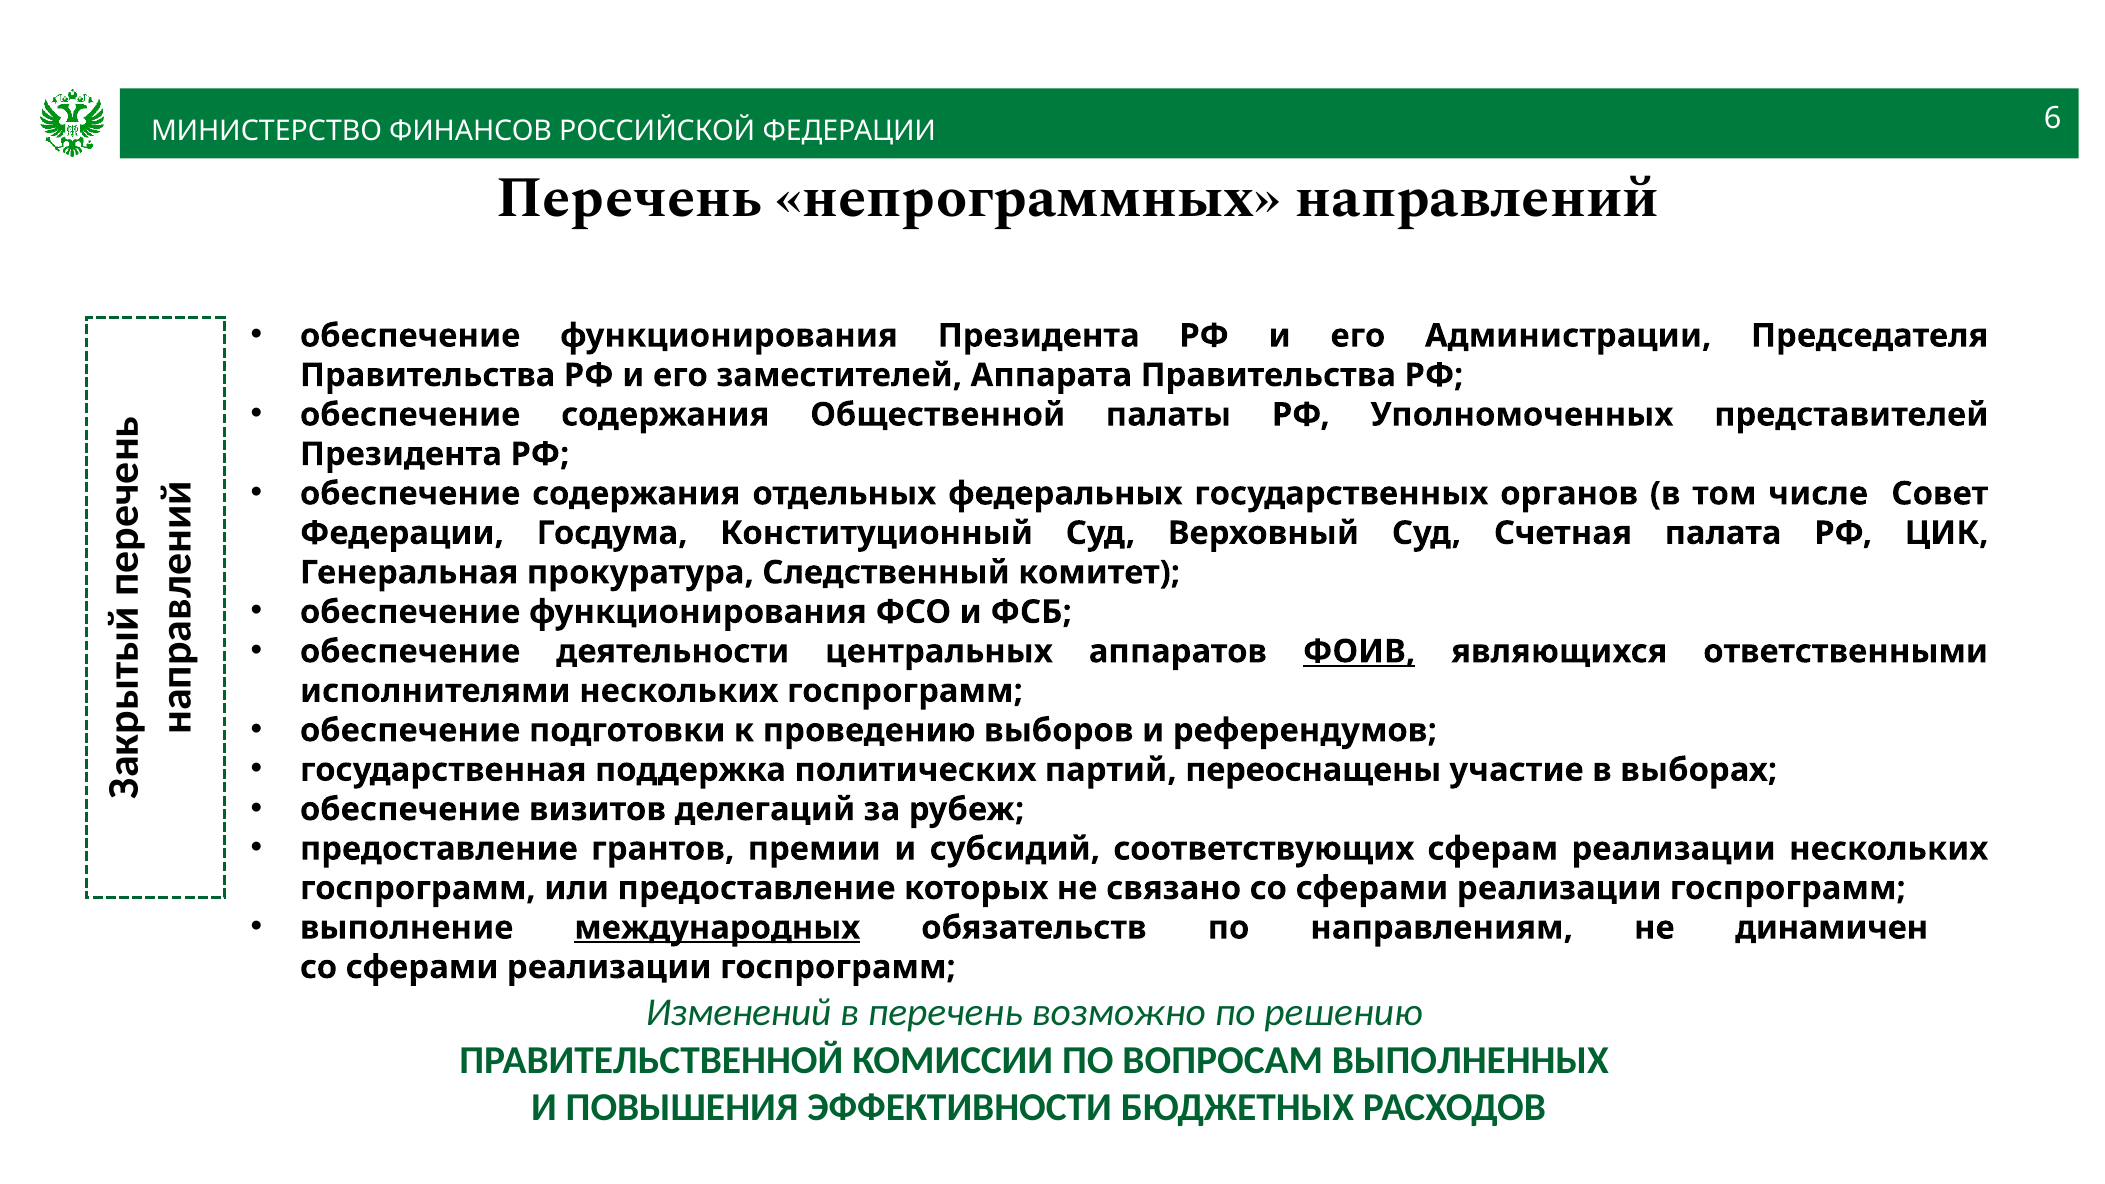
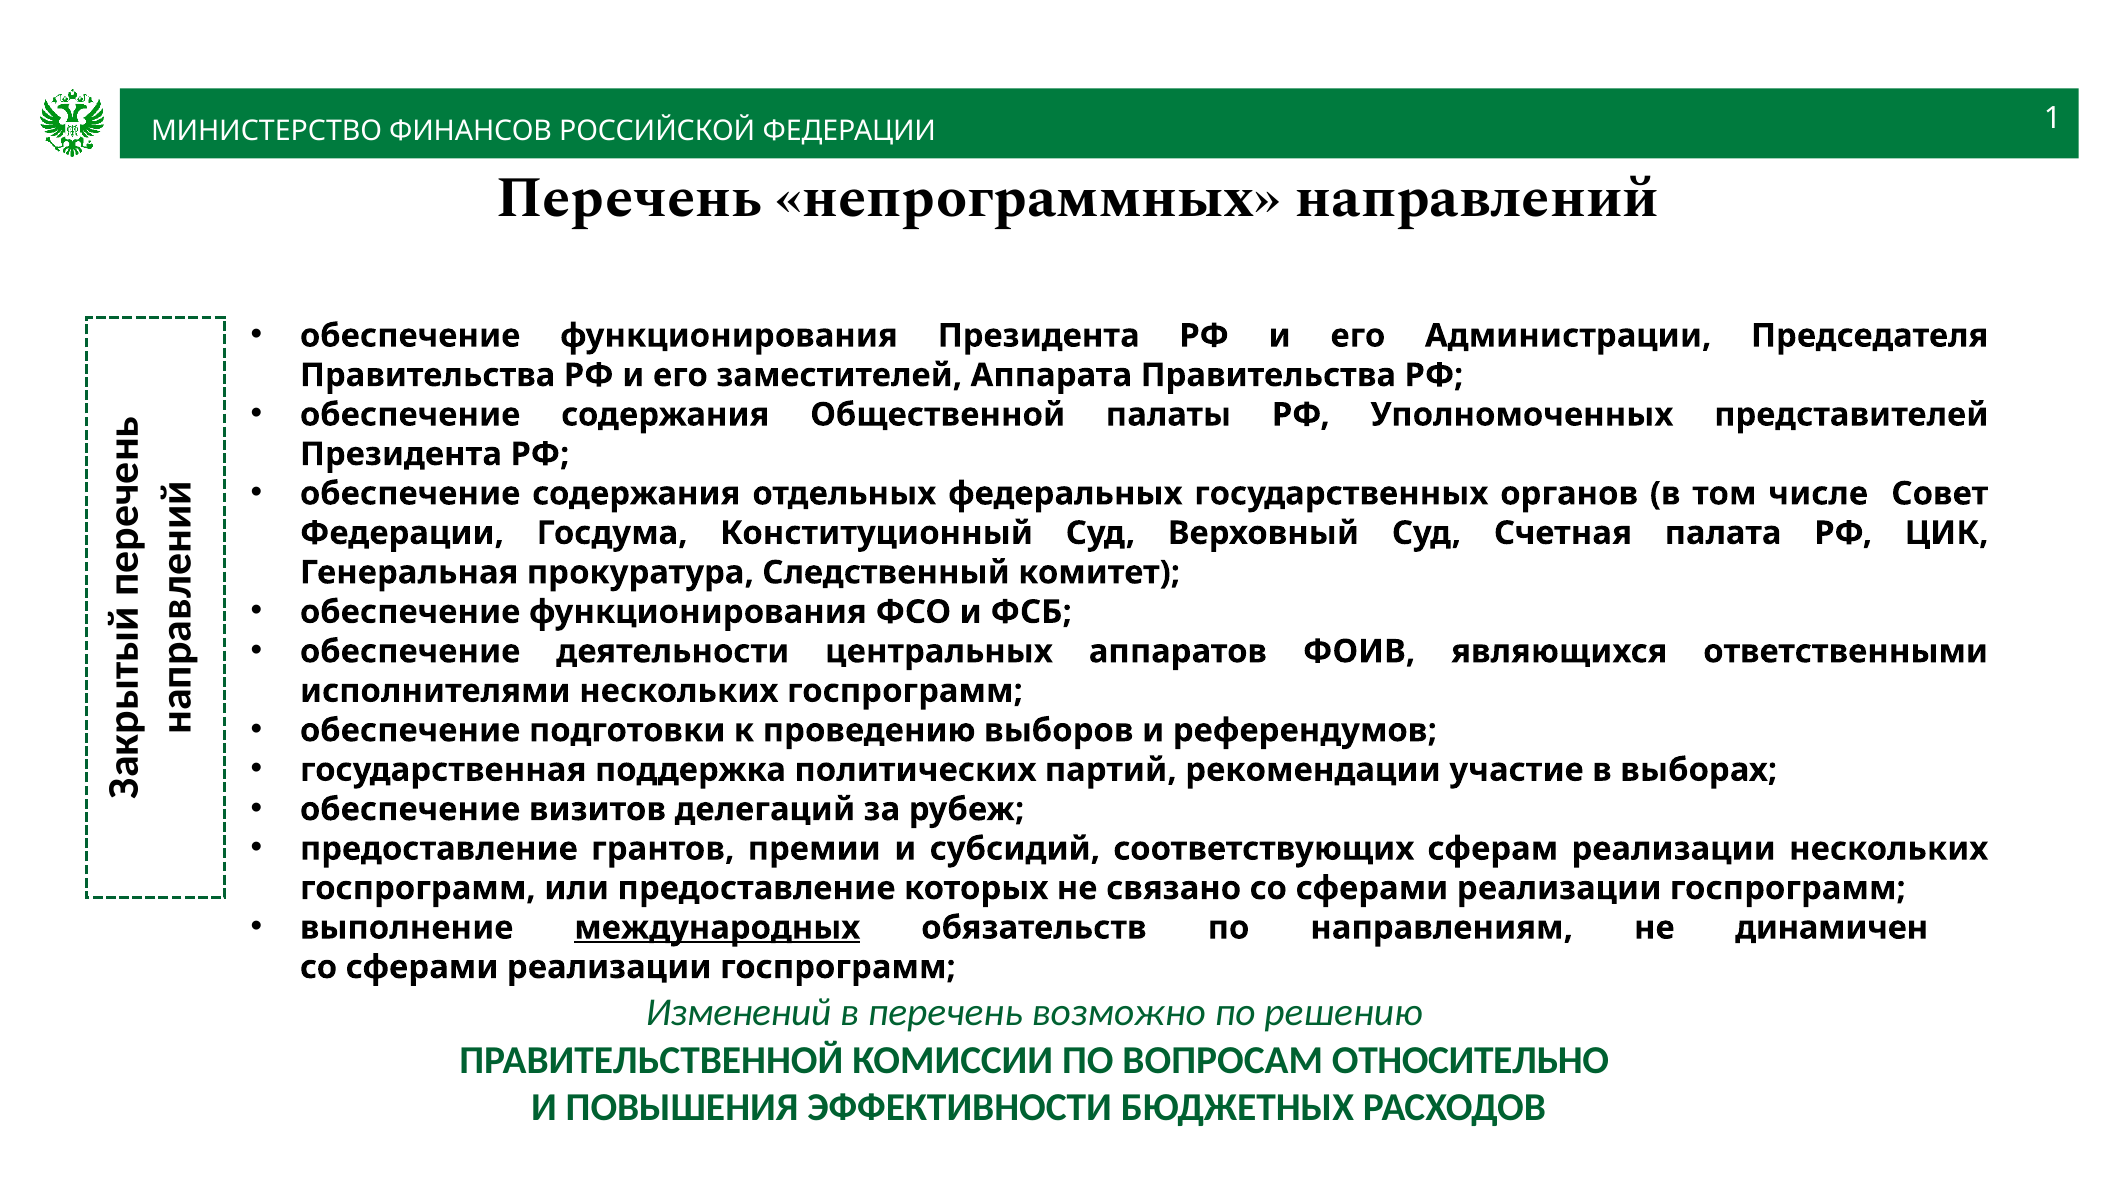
6: 6 -> 1
ФОИВ underline: present -> none
переоснащены: переоснащены -> рекомендации
ВЫПОЛНЕННЫХ: ВЫПОЛНЕННЫХ -> ОТНОСИТЕЛЬНО
